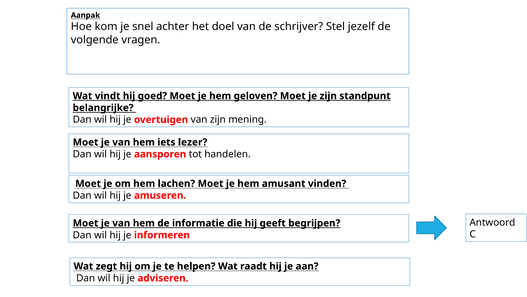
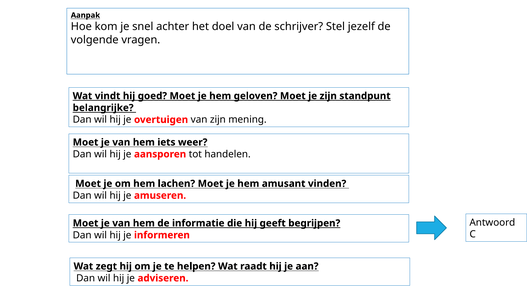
lezer: lezer -> weer
